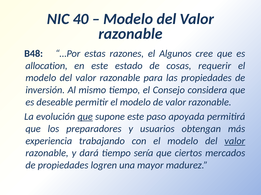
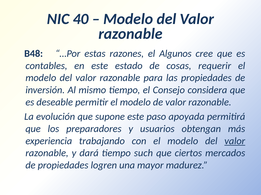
allocation: allocation -> contables
que at (85, 117) underline: present -> none
sería: sería -> such
